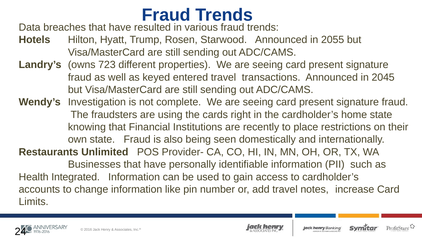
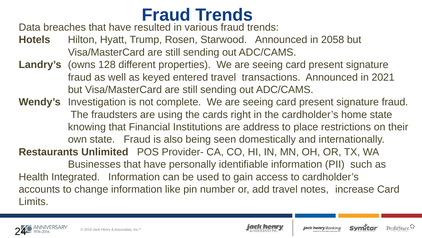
2055: 2055 -> 2058
723: 723 -> 128
2045: 2045 -> 2021
recently: recently -> address
